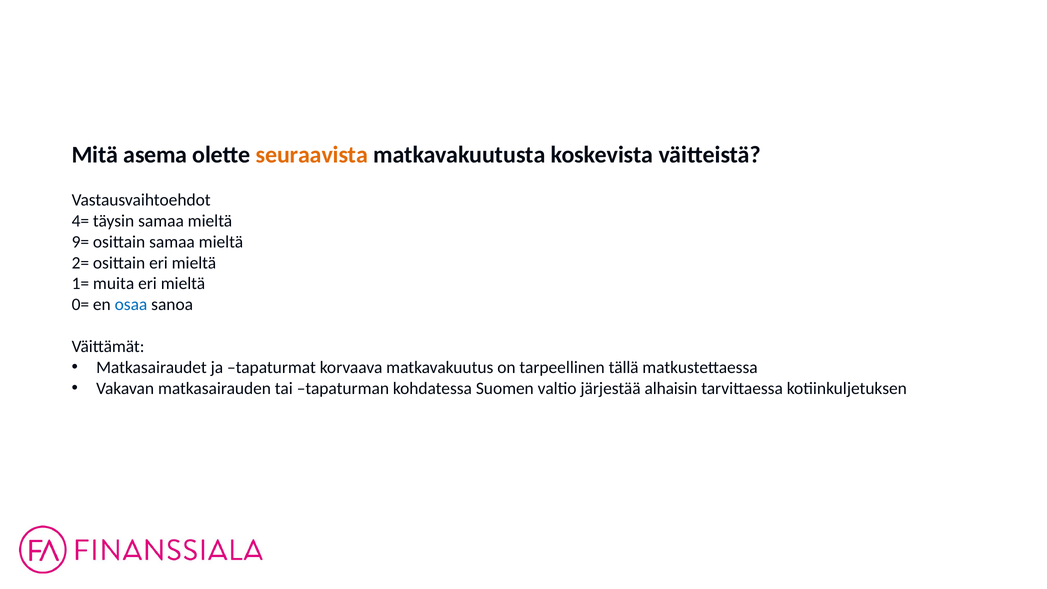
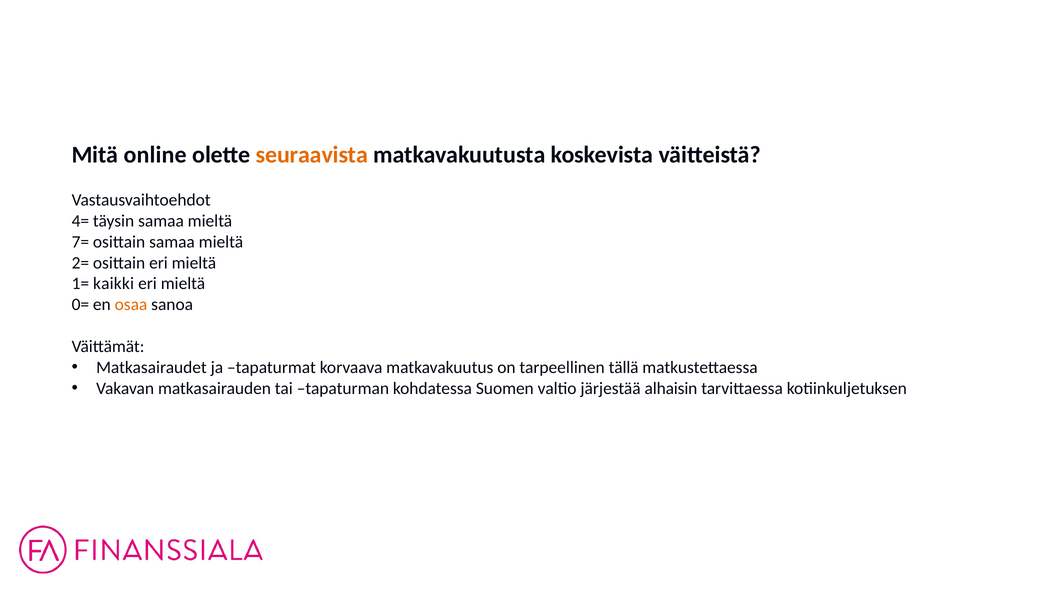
asema: asema -> online
9=: 9= -> 7=
muita: muita -> kaikki
osaa colour: blue -> orange
